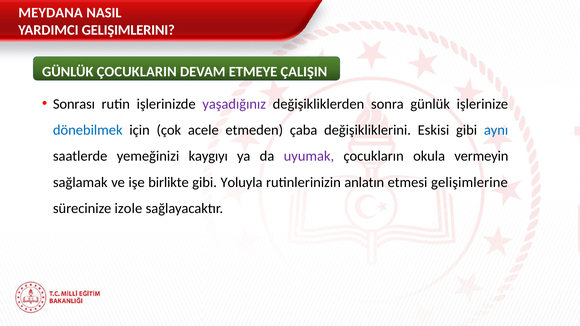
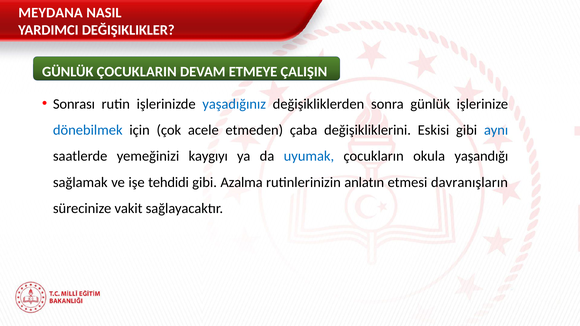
GELIŞIMLERINI: GELIŞIMLERINI -> DEĞIŞIKLIKLER
yaşadığınız colour: purple -> blue
uyumak colour: purple -> blue
vermeyin: vermeyin -> yaşandığı
birlikte: birlikte -> tehdidi
Yoluyla: Yoluyla -> Azalma
gelişimlerine: gelişimlerine -> davranışların
izole: izole -> vakit
